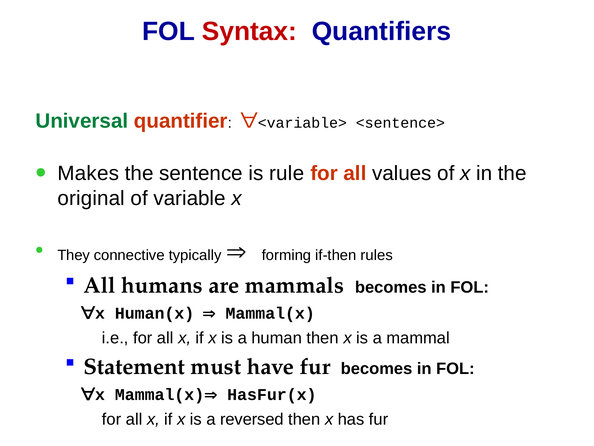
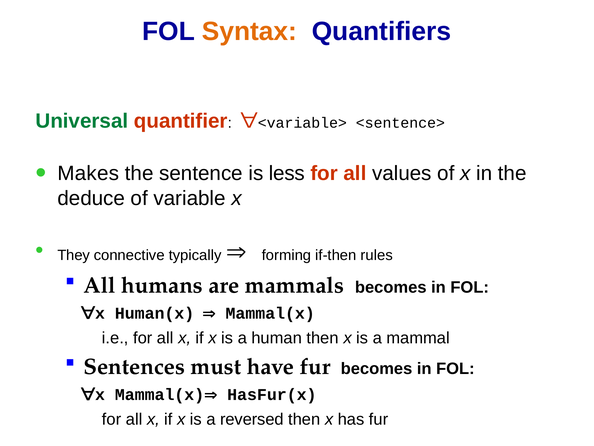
Syntax colour: red -> orange
rule: rule -> less
original: original -> deduce
Statement: Statement -> Sentences
